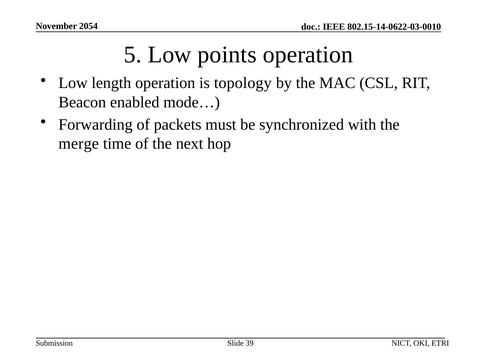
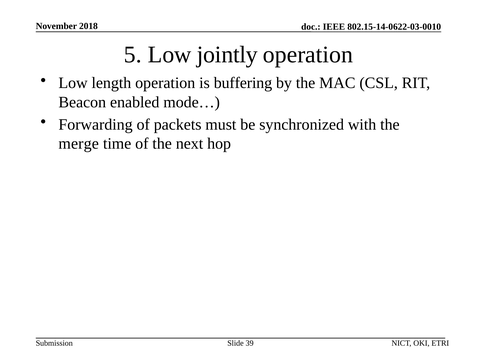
2054: 2054 -> 2018
points: points -> jointly
topology: topology -> buffering
